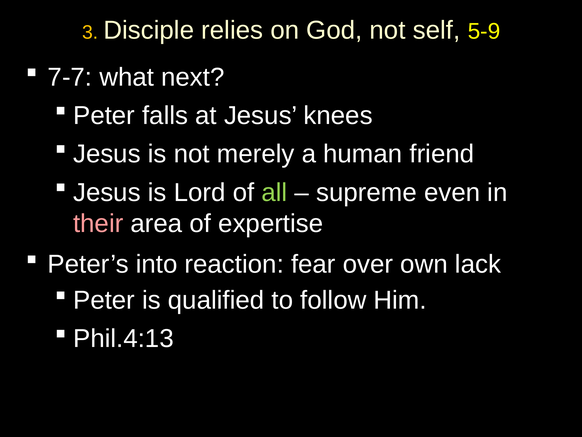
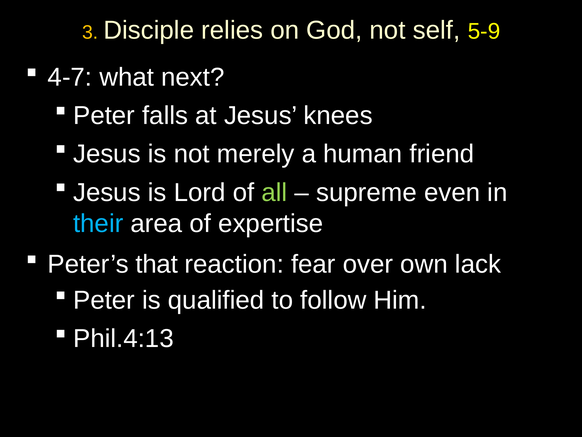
7-7: 7-7 -> 4-7
their colour: pink -> light blue
into: into -> that
